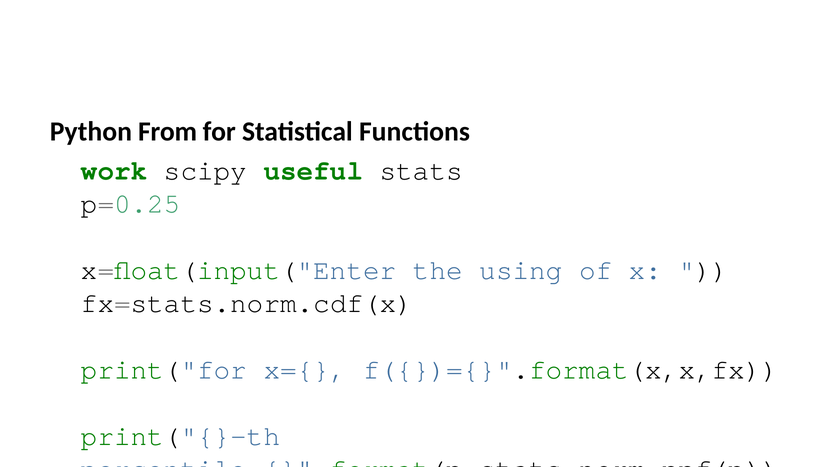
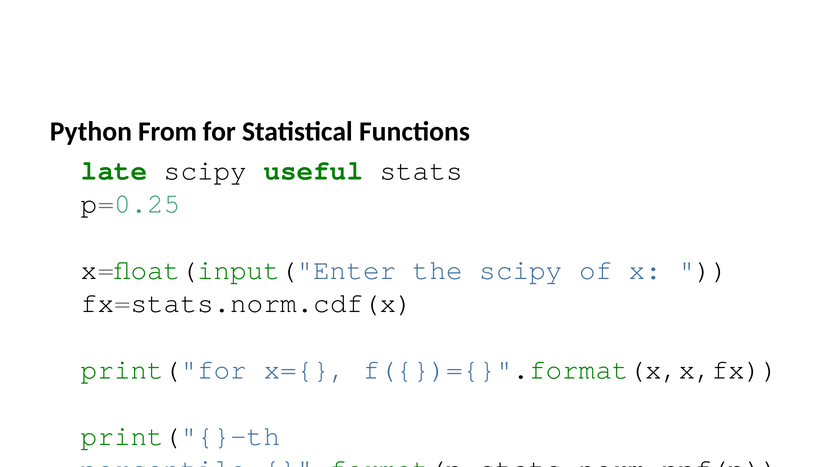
work: work -> late
the using: using -> scipy
